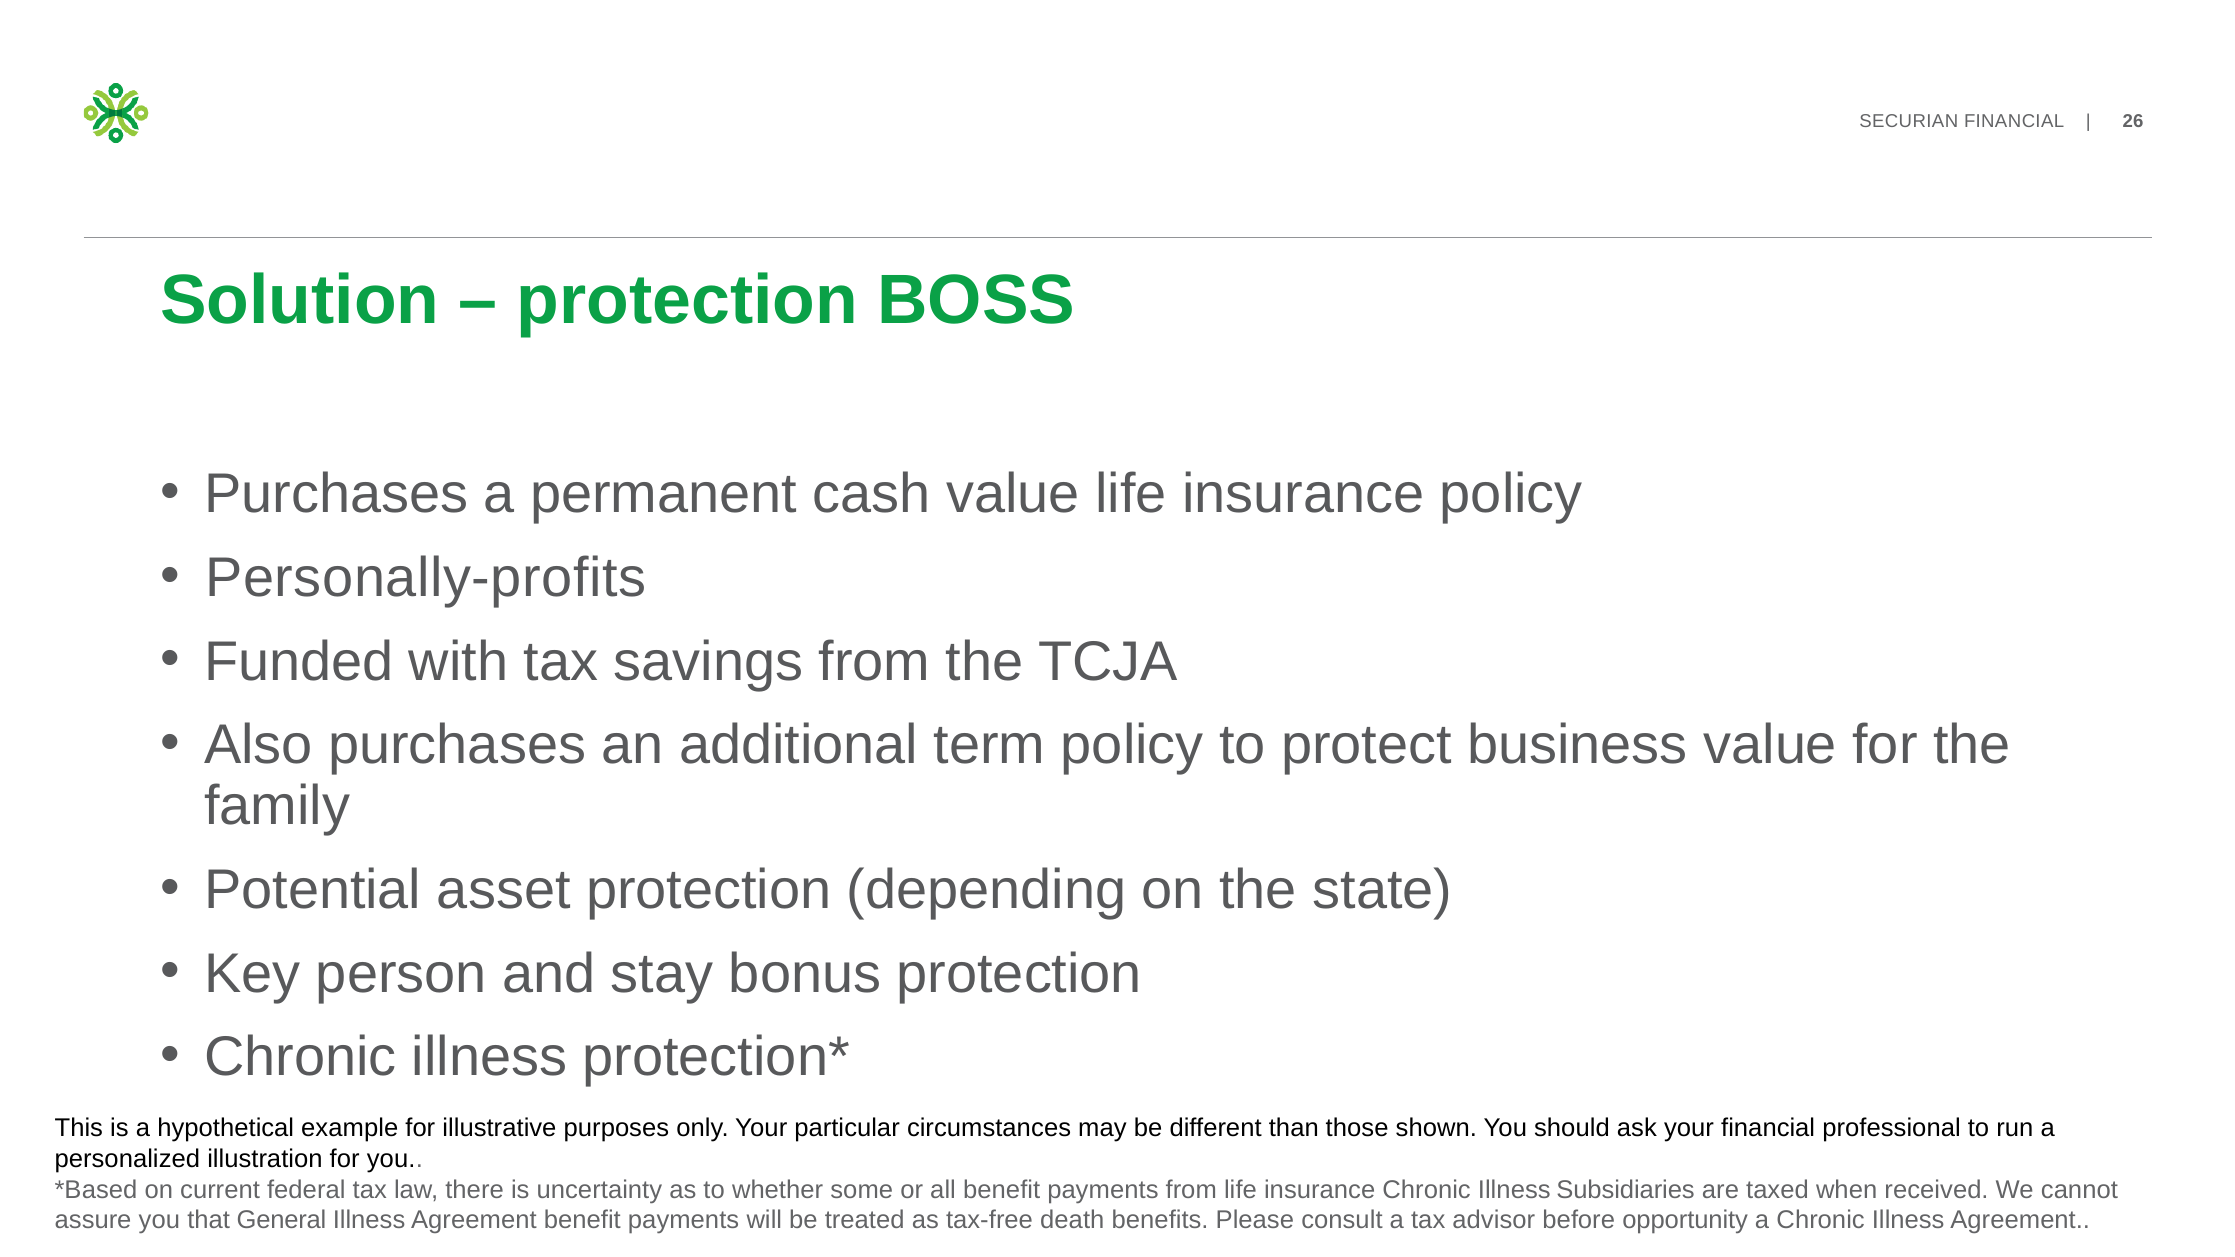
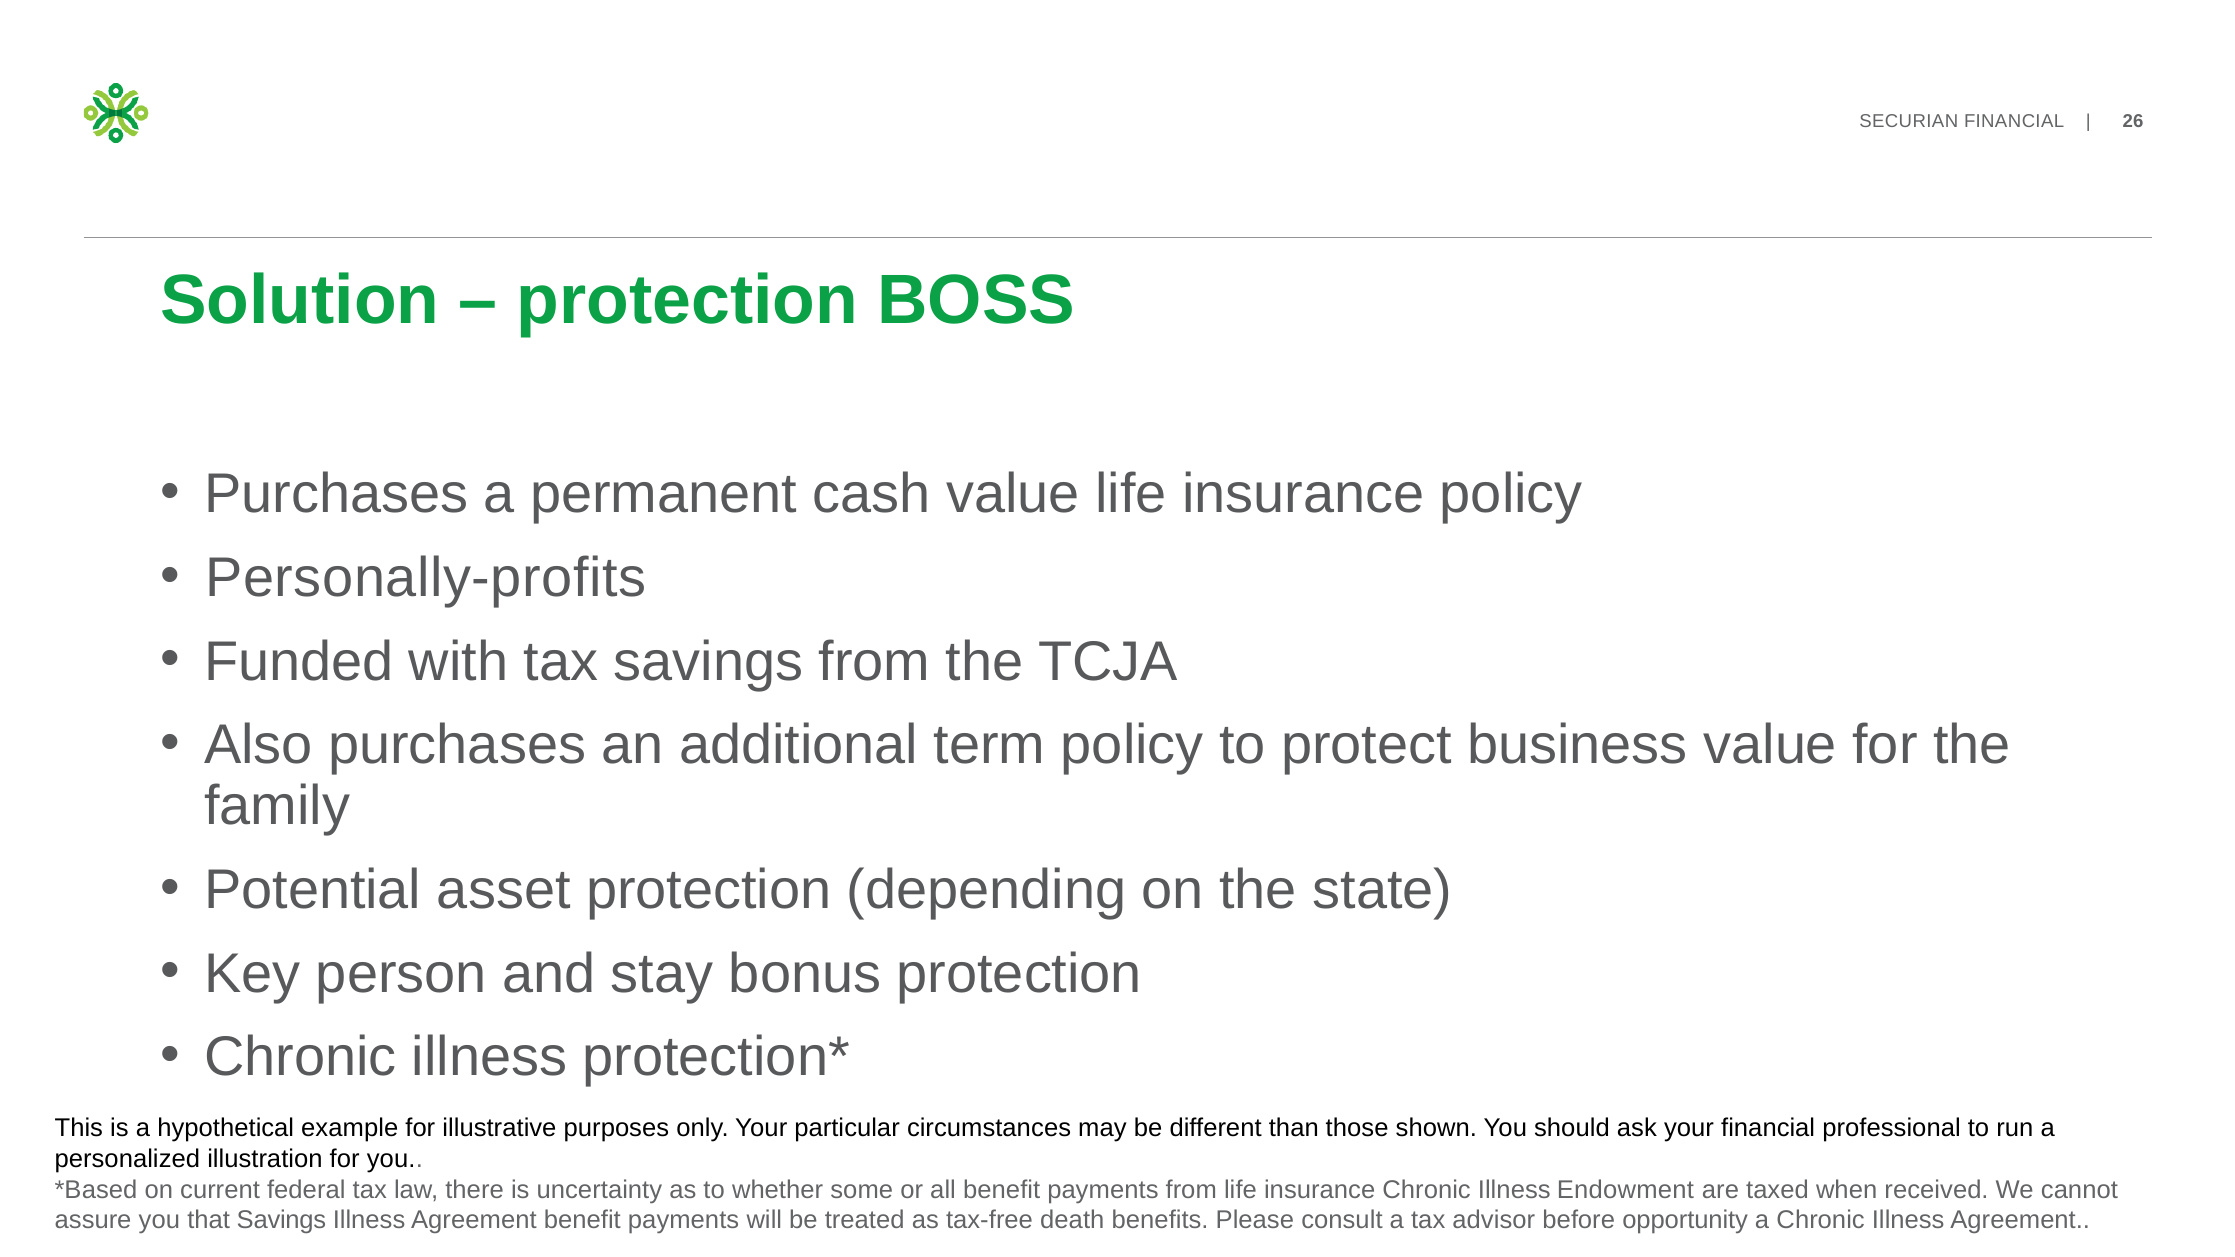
Subsidiaries: Subsidiaries -> Endowment
that General: General -> Savings
